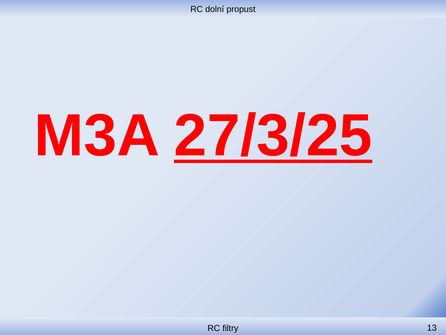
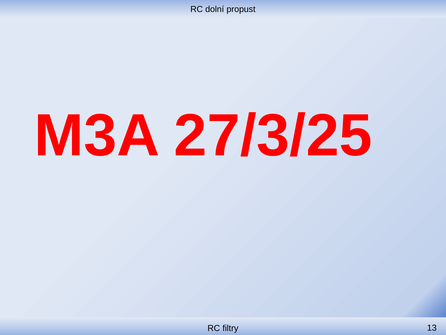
27/3/25 underline: present -> none
